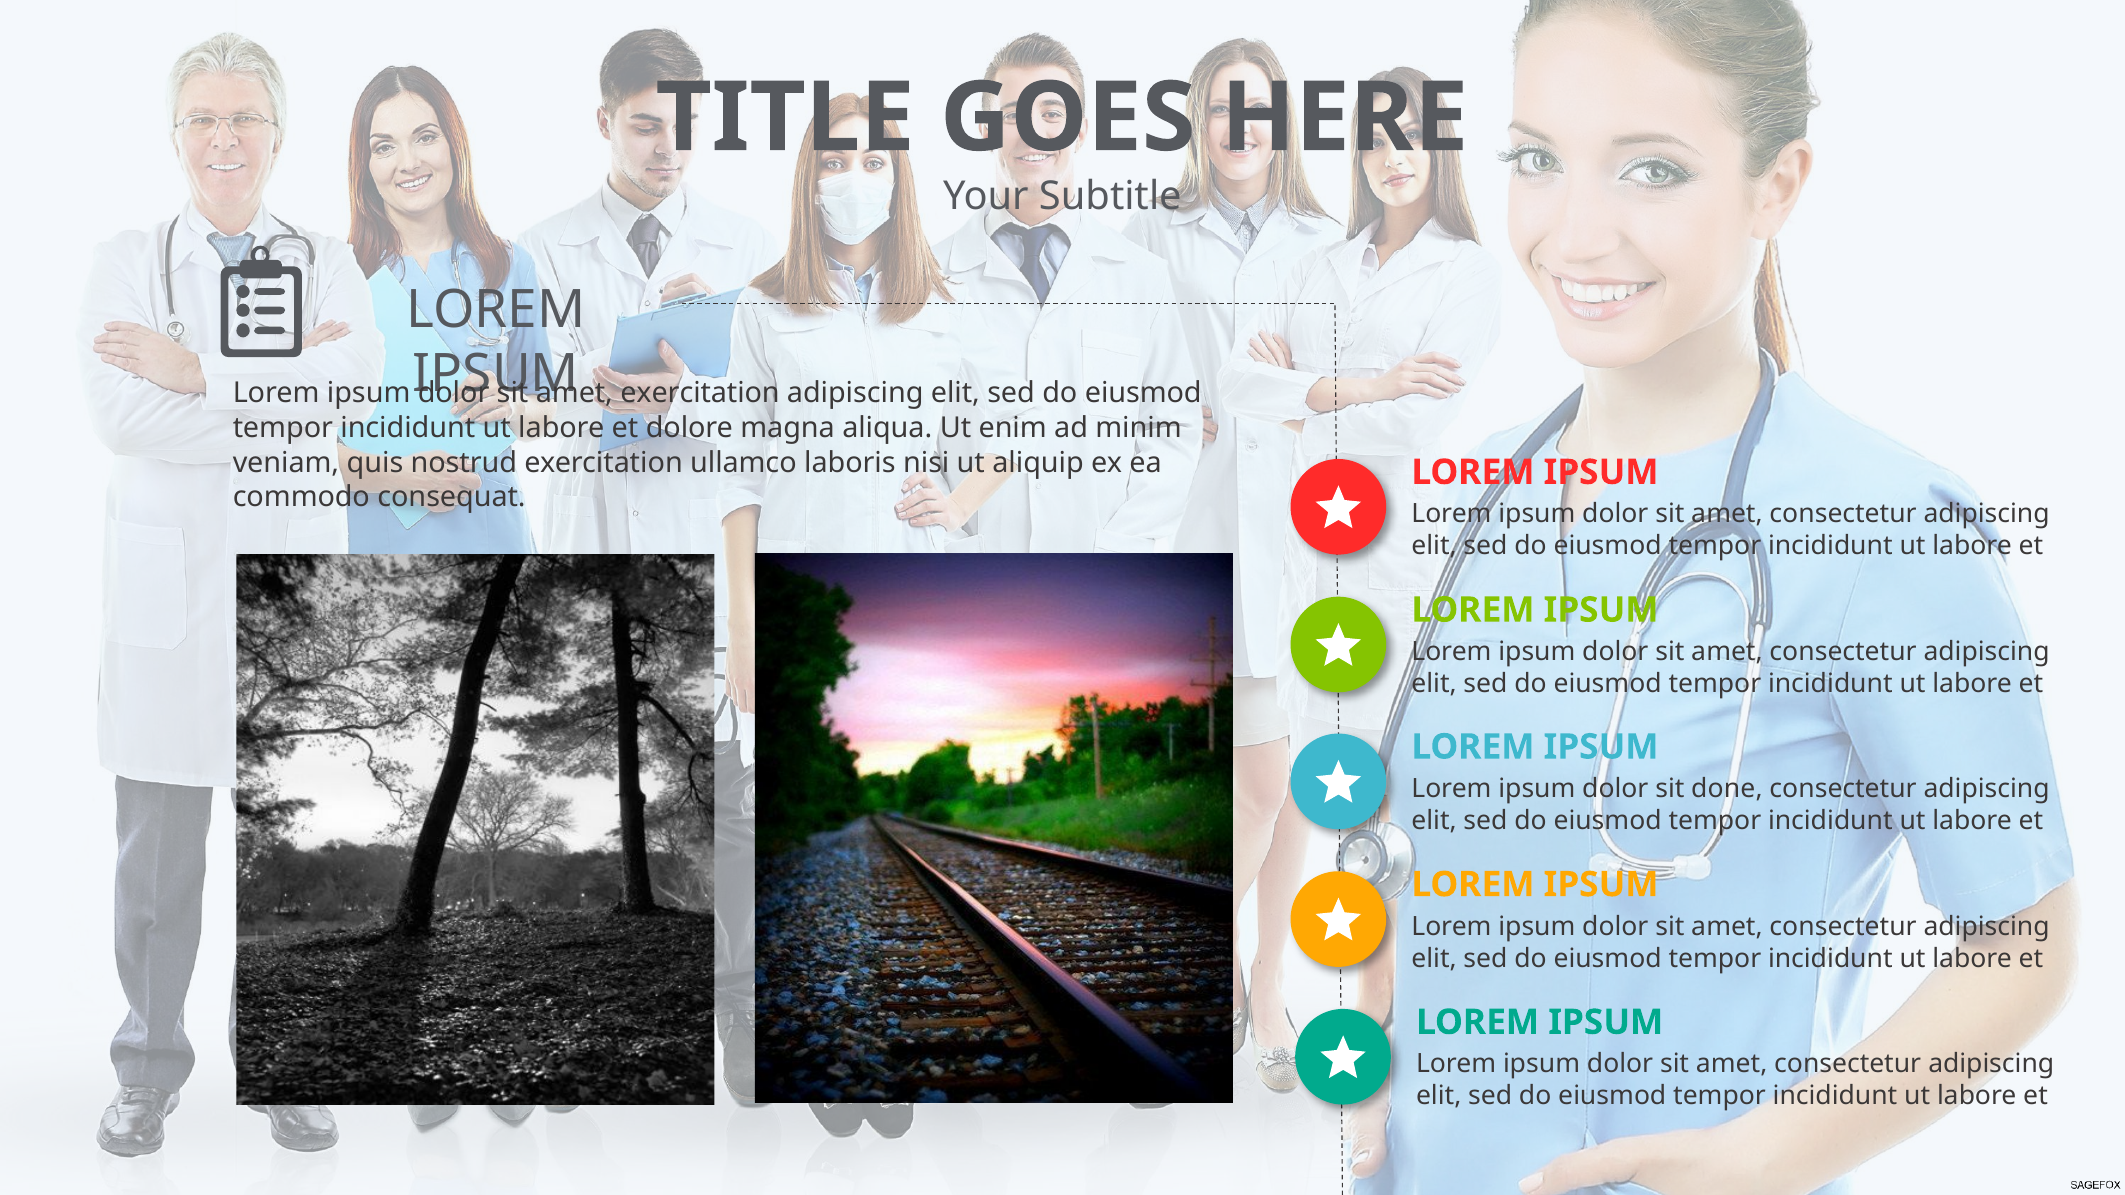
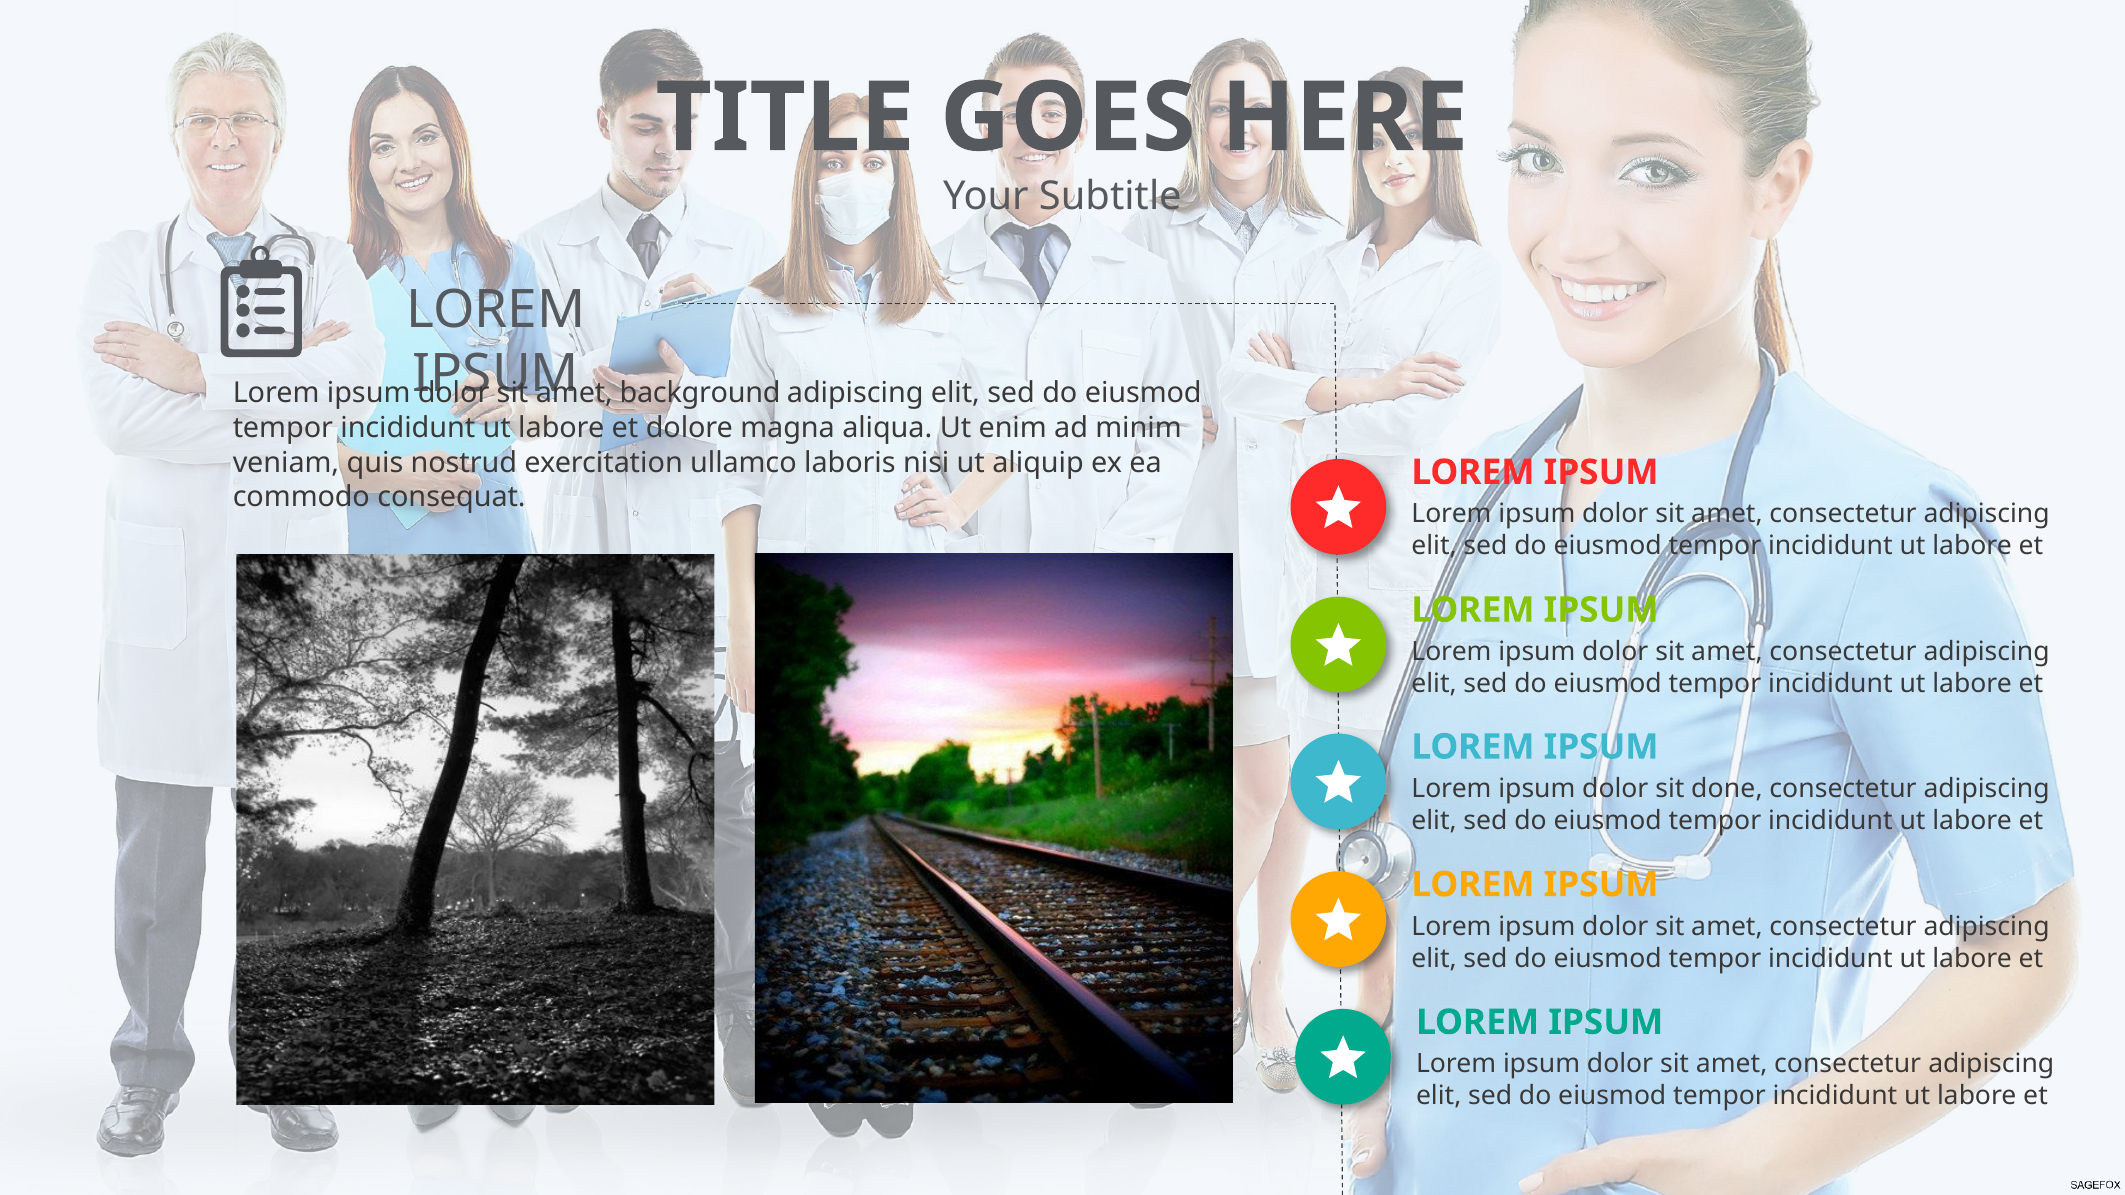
exercitation at (700, 394): exercitation -> background
